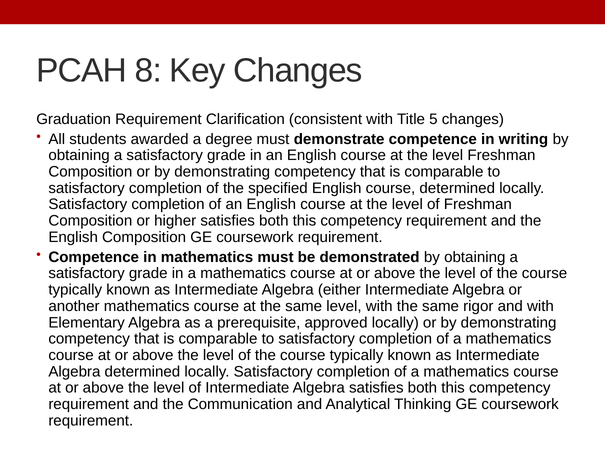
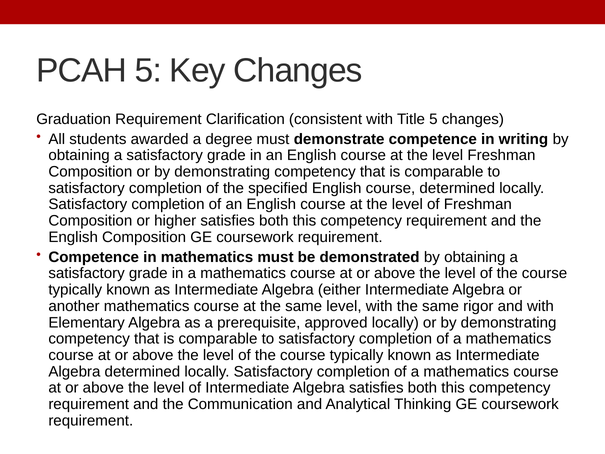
PCAH 8: 8 -> 5
